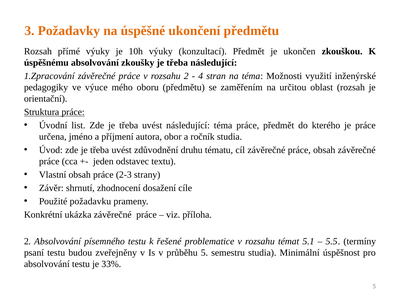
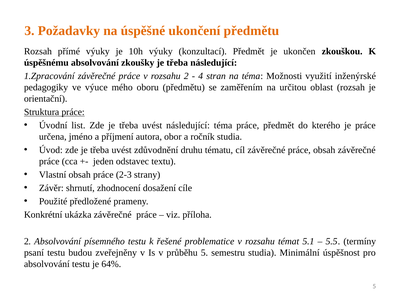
požadavku: požadavku -> předložené
33%: 33% -> 64%
